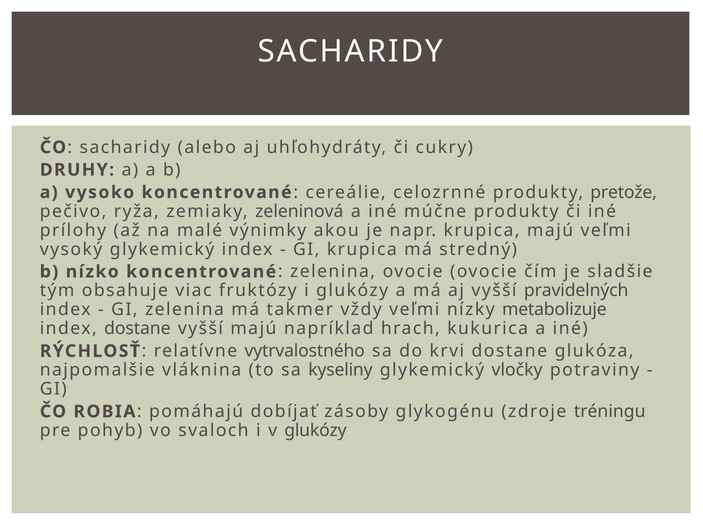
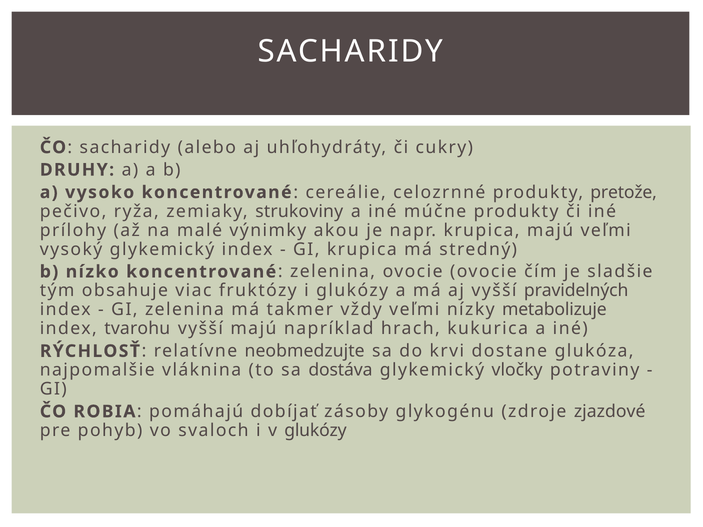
zeleninová: zeleninová -> strukoviny
index dostane: dostane -> tvarohu
vytrvalostného: vytrvalostného -> neobmedzujte
kyseliny: kyseliny -> dostáva
tréningu: tréningu -> zjazdové
